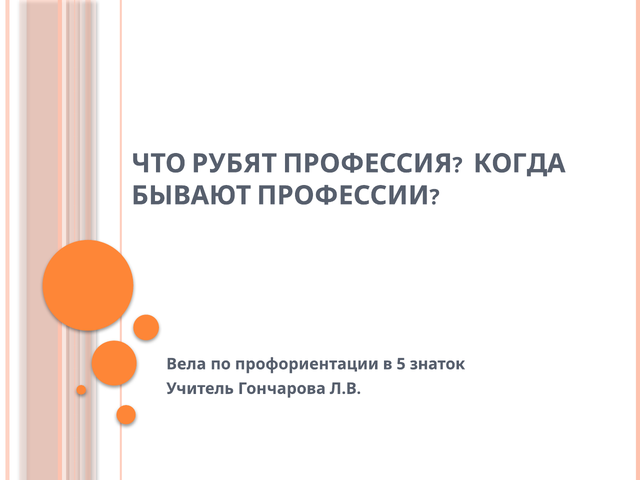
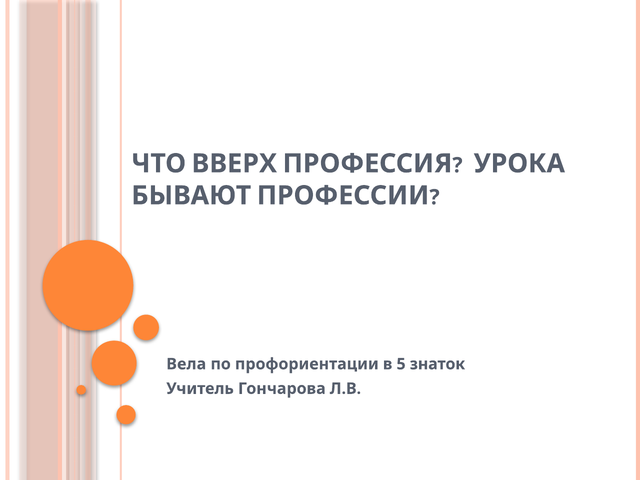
РУБЯТ: РУБЯТ -> ВВЕРХ
КОГДА: КОГДА -> УРОКА
